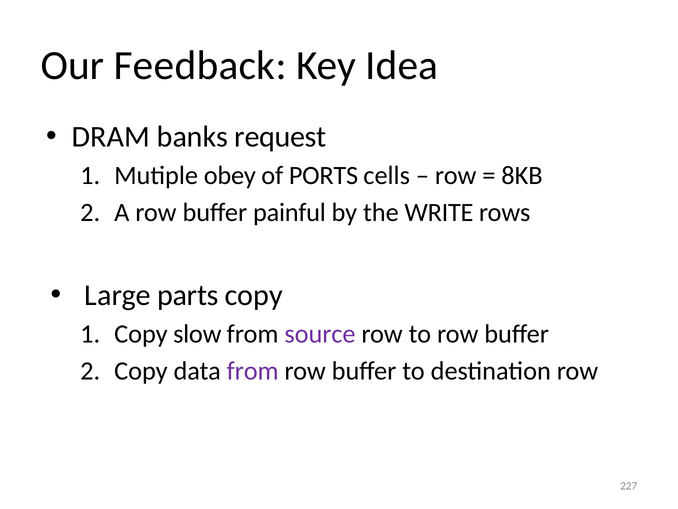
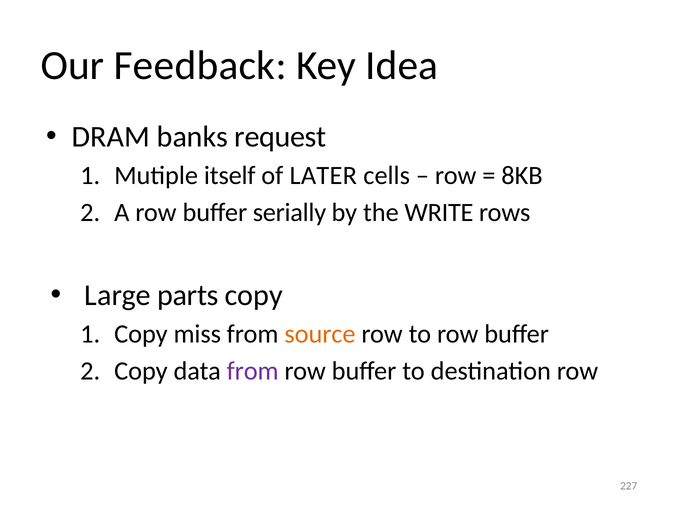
obey: obey -> itself
PORTS: PORTS -> LATER
painful: painful -> serially
slow: slow -> miss
source colour: purple -> orange
